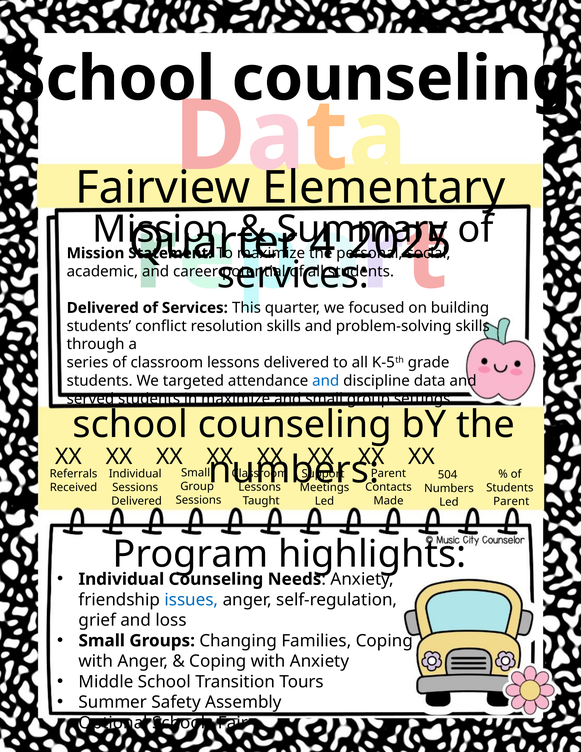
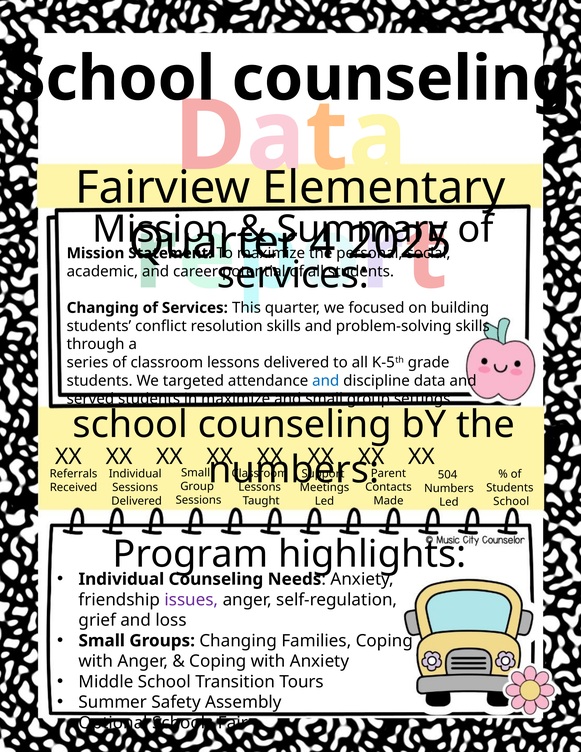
Delivered at (103, 308): Delivered -> Changing
Parent at (511, 501): Parent -> School
issues colour: blue -> purple
